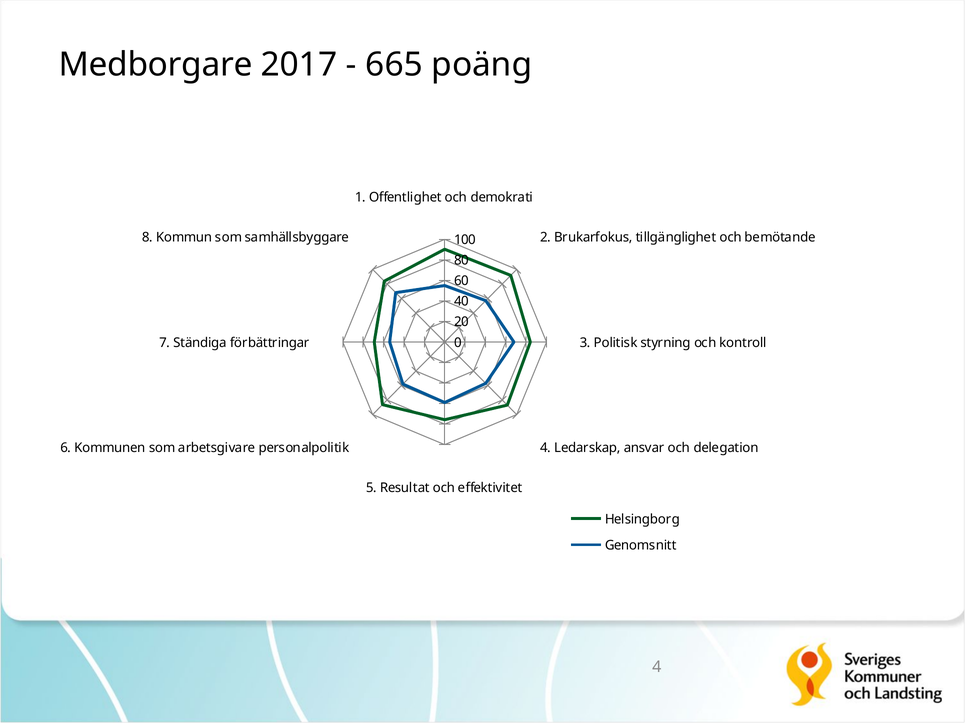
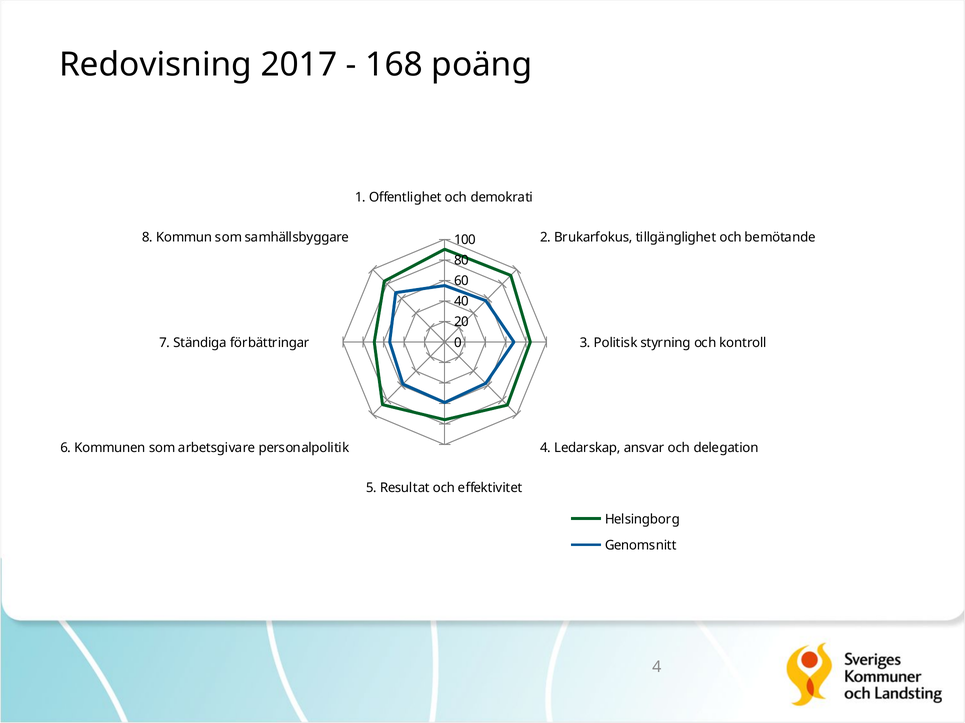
Medborgare: Medborgare -> Redovisning
665: 665 -> 168
